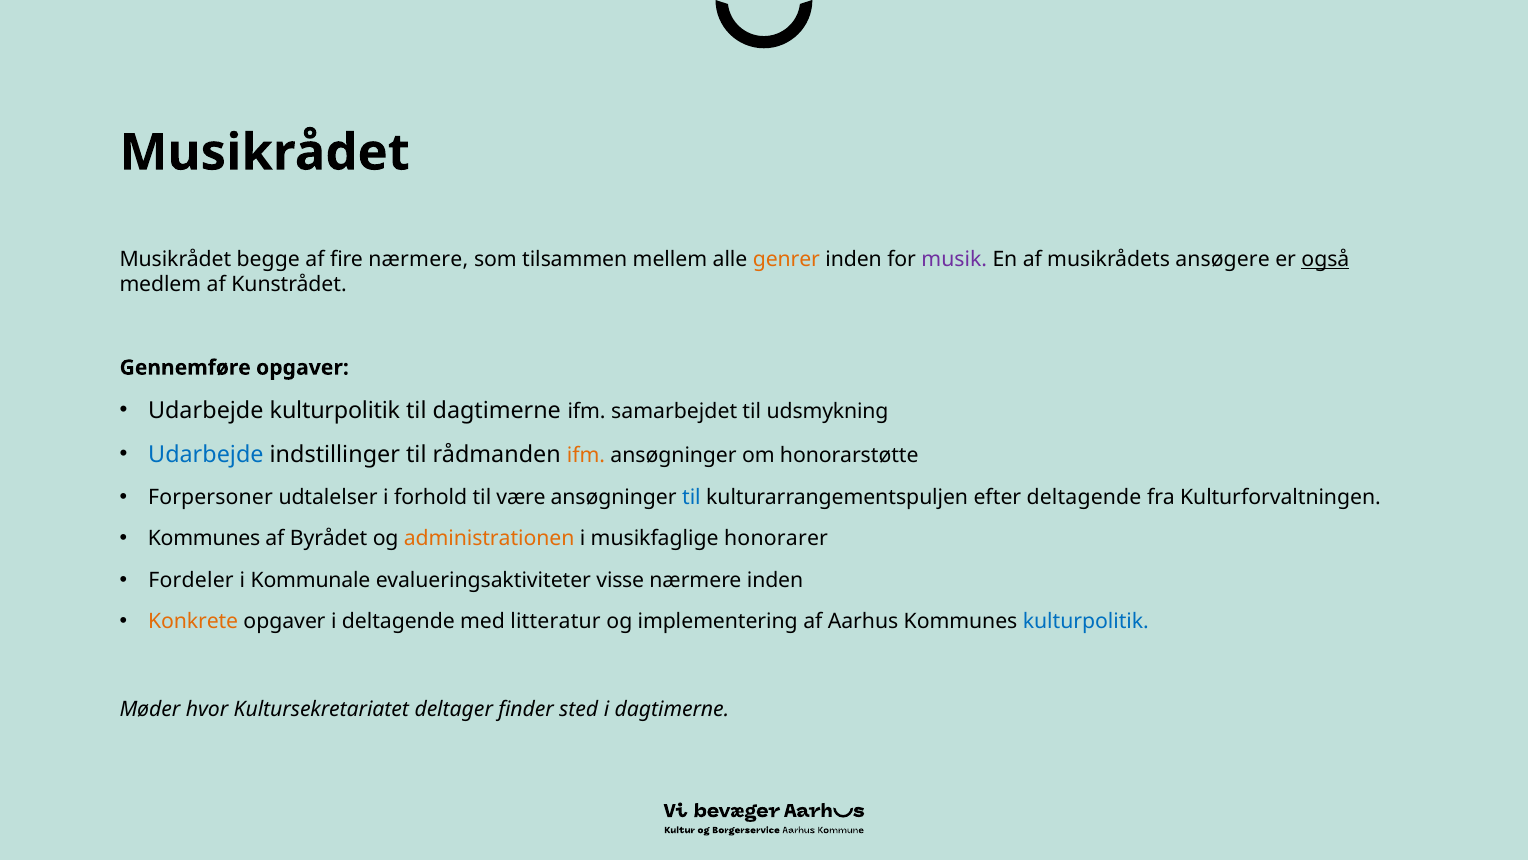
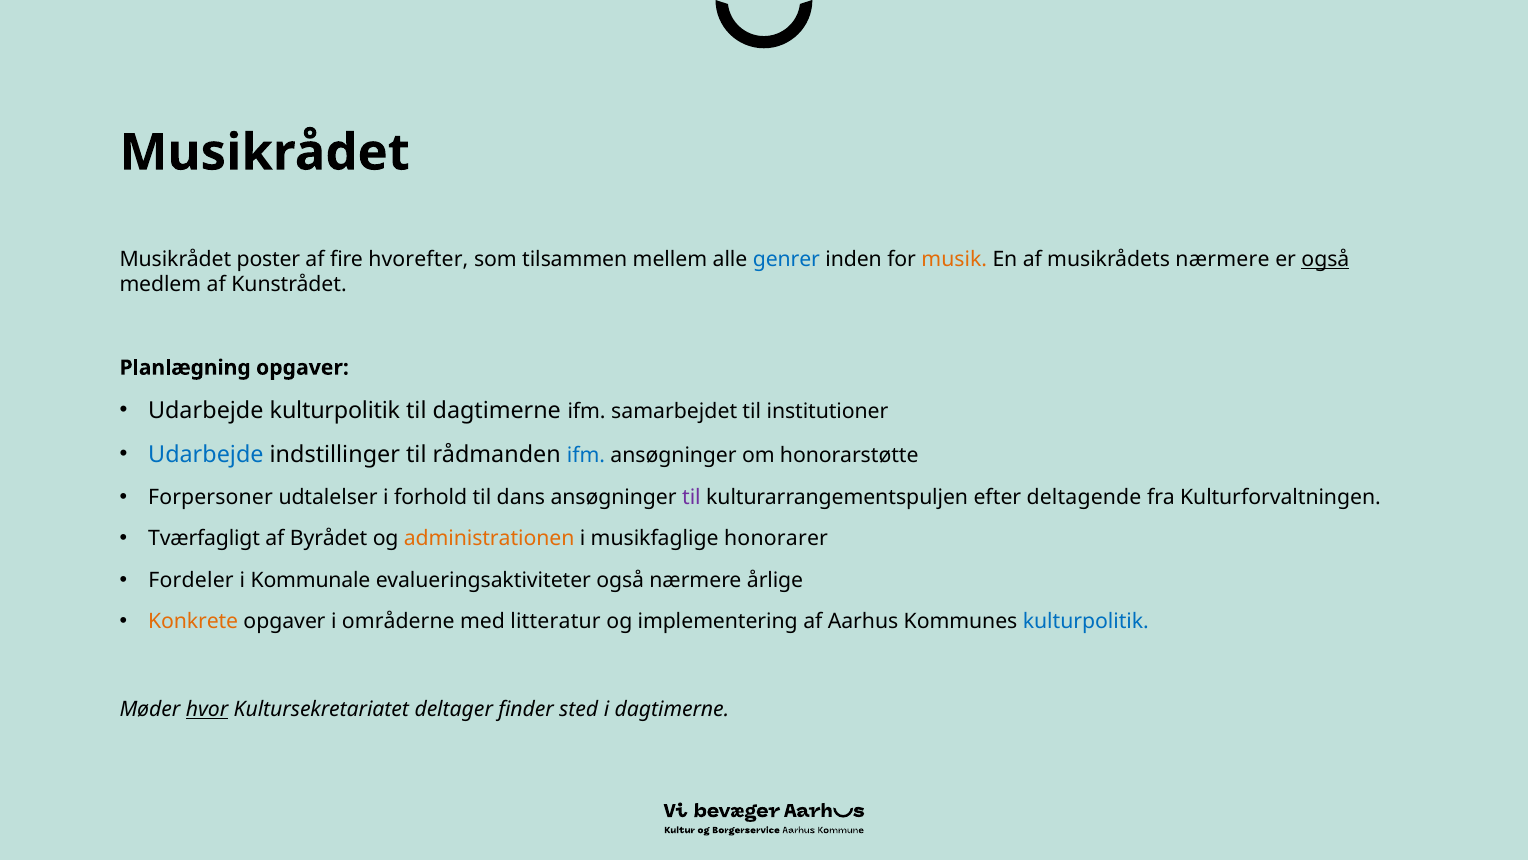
begge: begge -> poster
fire nærmere: nærmere -> hvorefter
genrer colour: orange -> blue
musik colour: purple -> orange
musikrådets ansøgere: ansøgere -> nærmere
Gennemføre: Gennemføre -> Planlægning
udsmykning: udsmykning -> institutioner
ifm at (586, 455) colour: orange -> blue
være: være -> dans
til at (691, 497) colour: blue -> purple
Kommunes at (204, 538): Kommunes -> Tværfagligt
evalueringsaktiviteter visse: visse -> også
nærmere inden: inden -> årlige
i deltagende: deltagende -> områderne
hvor underline: none -> present
